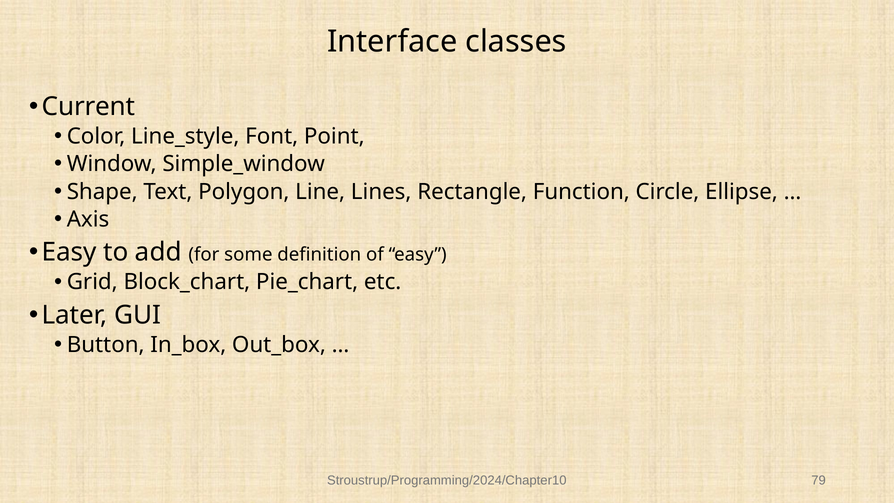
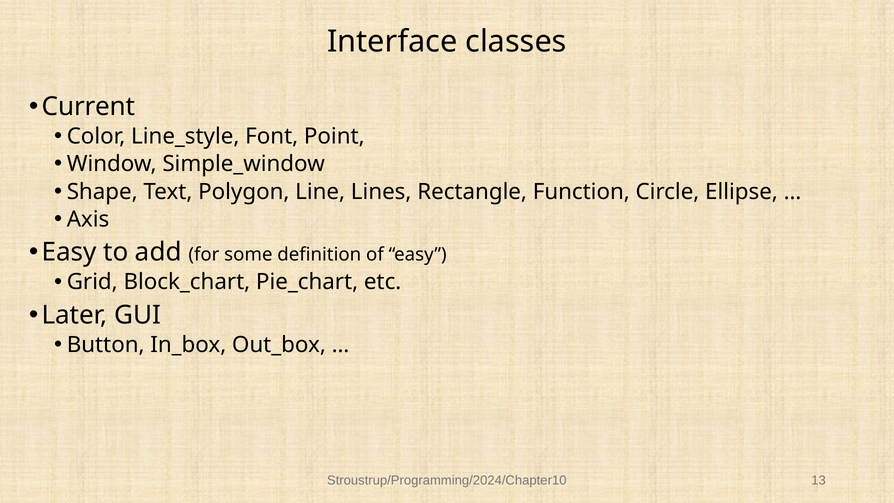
79: 79 -> 13
